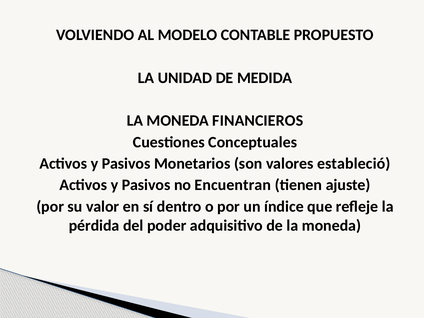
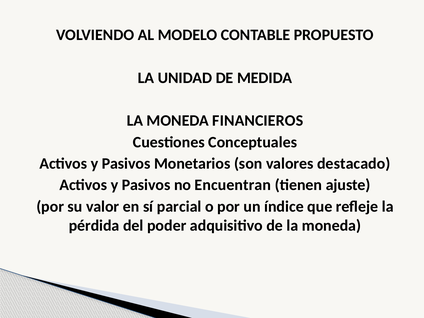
estableció: estableció -> destacado
dentro: dentro -> parcial
